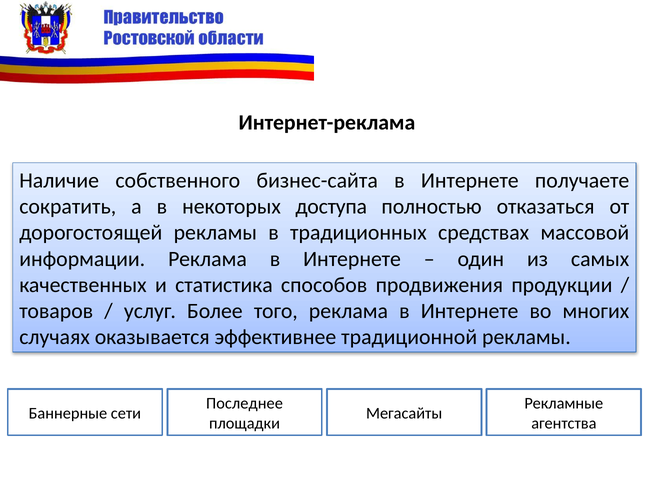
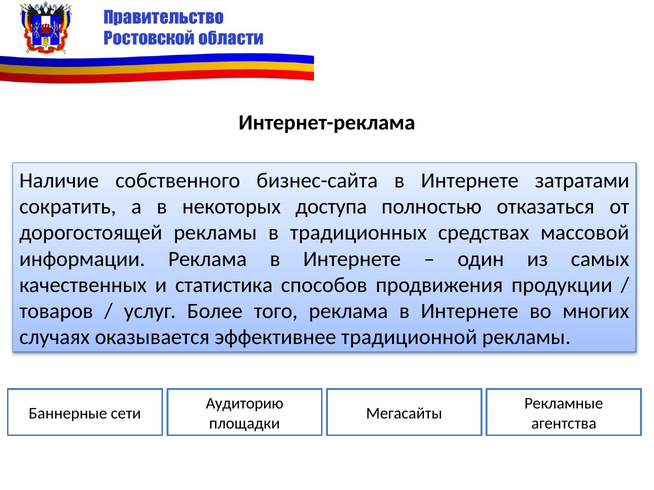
получаете: получаете -> затратами
Последнее: Последнее -> Аудиторию
